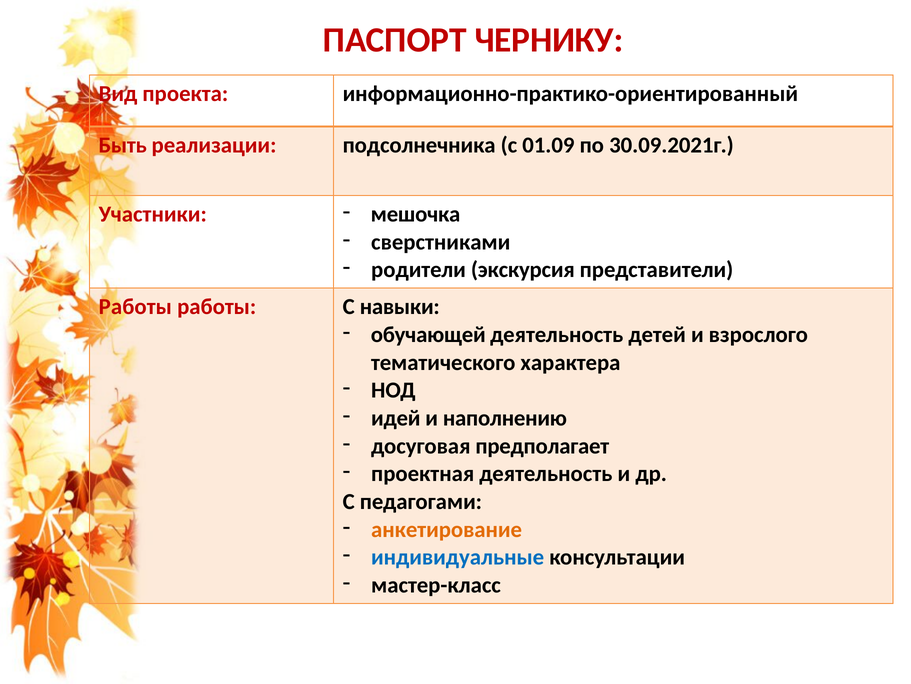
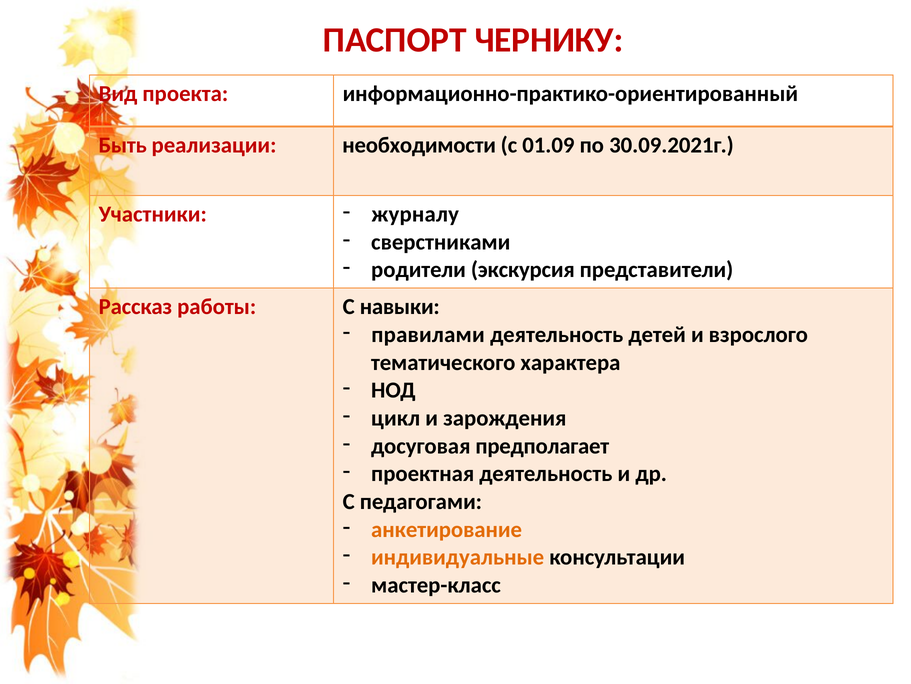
подсолнечника: подсолнечника -> необходимости
мешочка: мешочка -> журналу
Работы at (135, 307): Работы -> Рассказ
обучающей: обучающей -> правилами
идей: идей -> цикл
наполнению: наполнению -> зарождения
индивидуальные colour: blue -> orange
